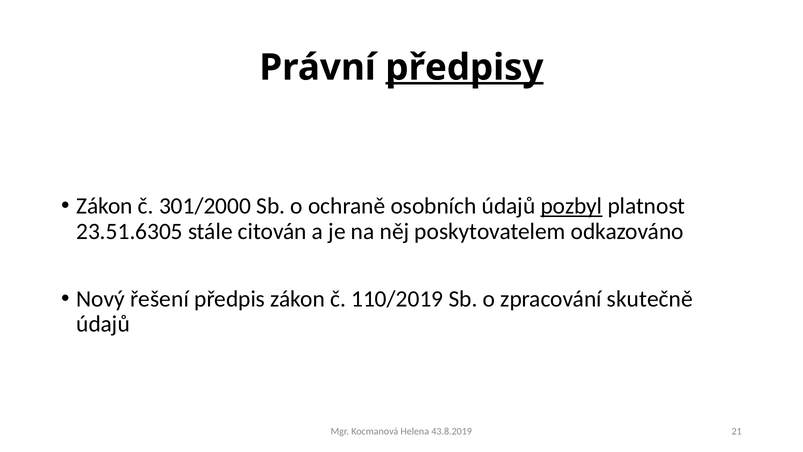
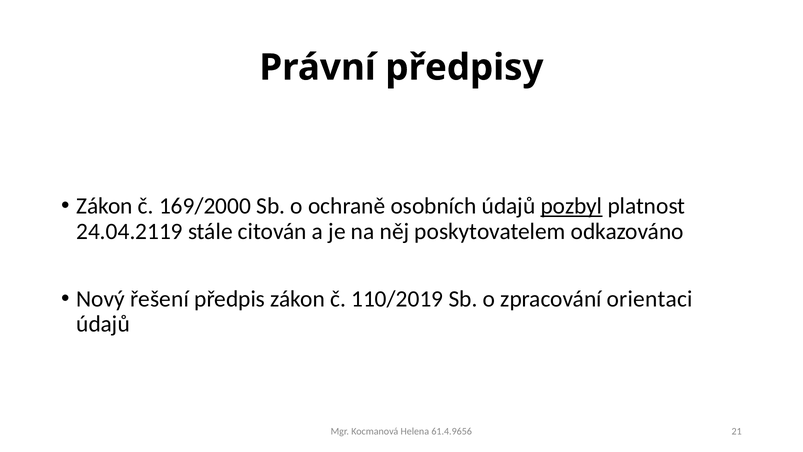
předpisy underline: present -> none
301/2000: 301/2000 -> 169/2000
23.51.6305: 23.51.6305 -> 24.04.2119
skutečně: skutečně -> orientaci
43.8.2019: 43.8.2019 -> 61.4.9656
